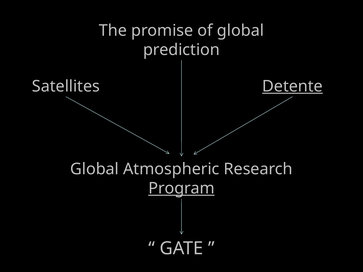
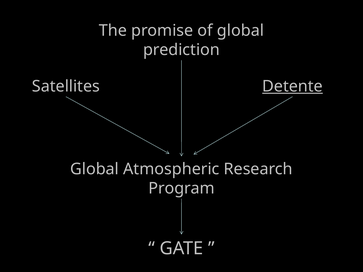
Program underline: present -> none
